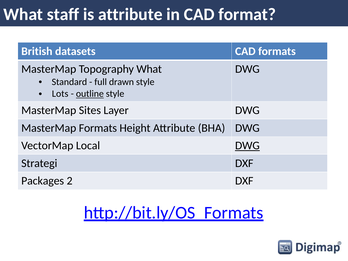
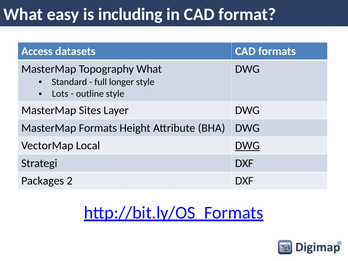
staff: staff -> easy
is attribute: attribute -> including
British: British -> Access
drawn: drawn -> longer
outline underline: present -> none
